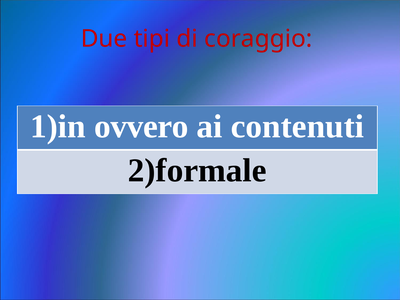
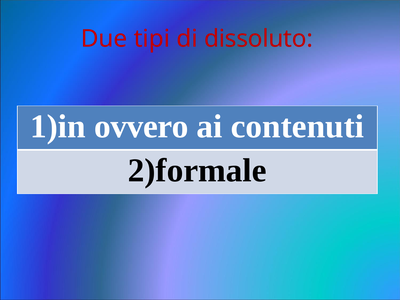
coraggio: coraggio -> dissoluto
